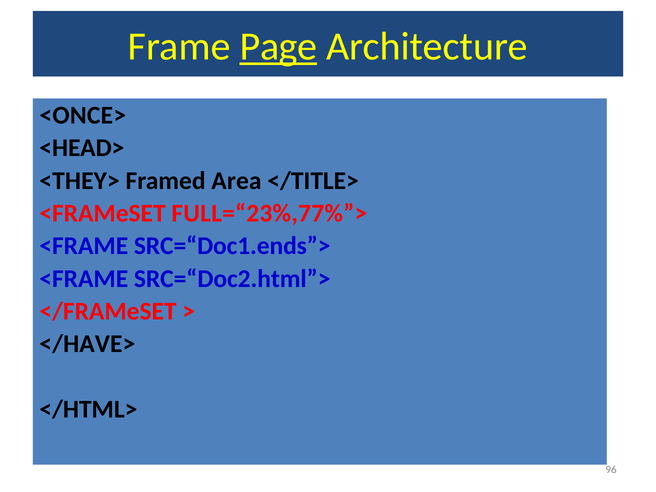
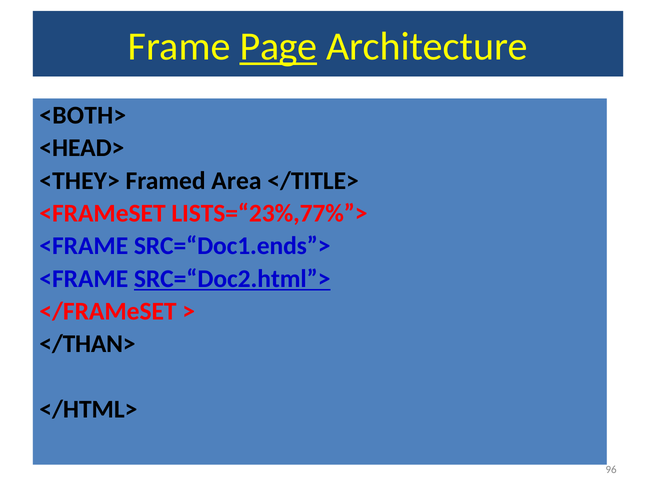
<ONCE>: <ONCE> -> <BOTH>
FULL=“23%,77%”>: FULL=“23%,77%”> -> LISTS=“23%,77%”>
SRC=“Doc2.html”> underline: none -> present
</HAVE>: </HAVE> -> </THAN>
